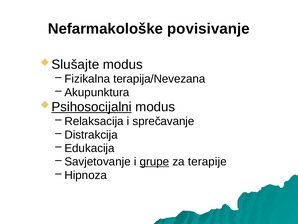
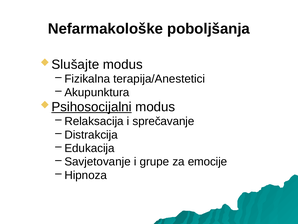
povisivanje: povisivanje -> poboljšanja
terapija/Nevezana: terapija/Nevezana -> terapija/Anestetici
grupe underline: present -> none
terapije: terapije -> emocije
